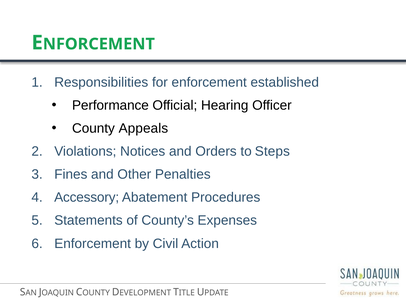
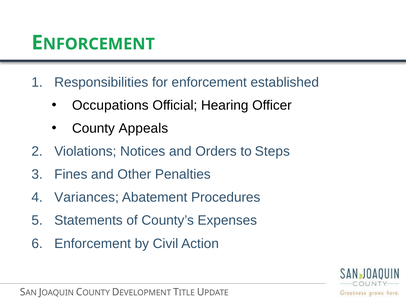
Performance: Performance -> Occupations
Accessory: Accessory -> Variances
